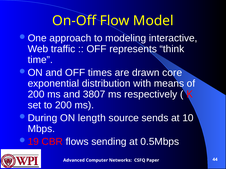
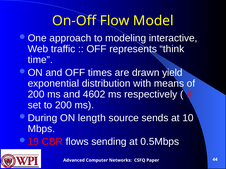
core: core -> yield
3807: 3807 -> 4602
